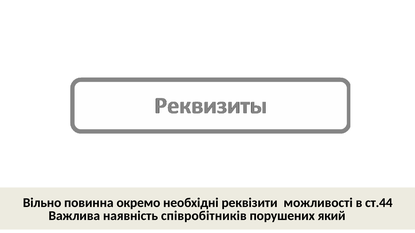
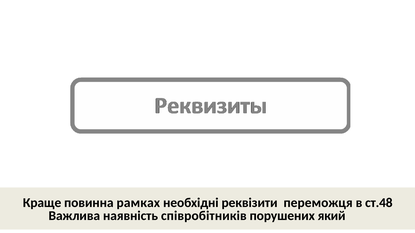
Вільно: Вільно -> Краще
окремо: окремо -> рамках
можливості: можливості -> переможця
ст.44: ст.44 -> ст.48
